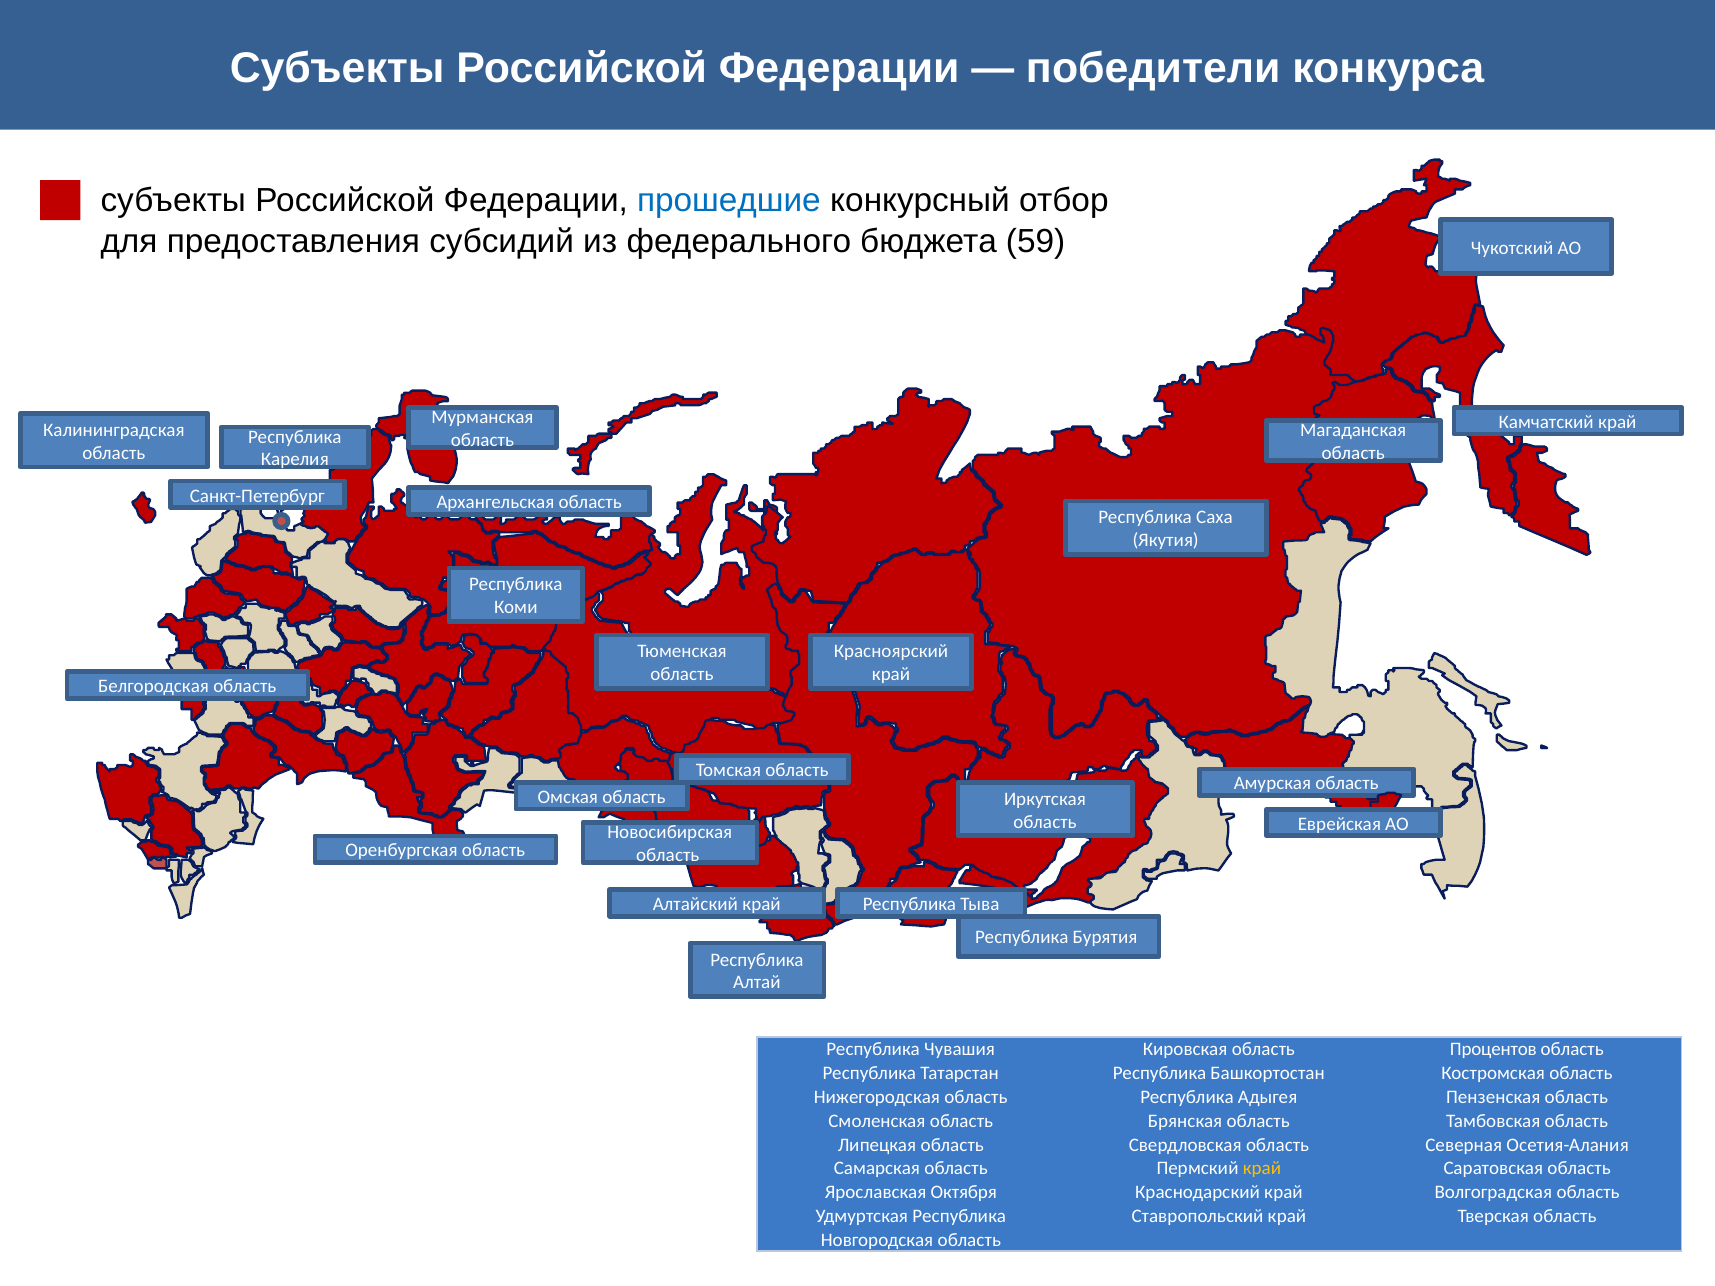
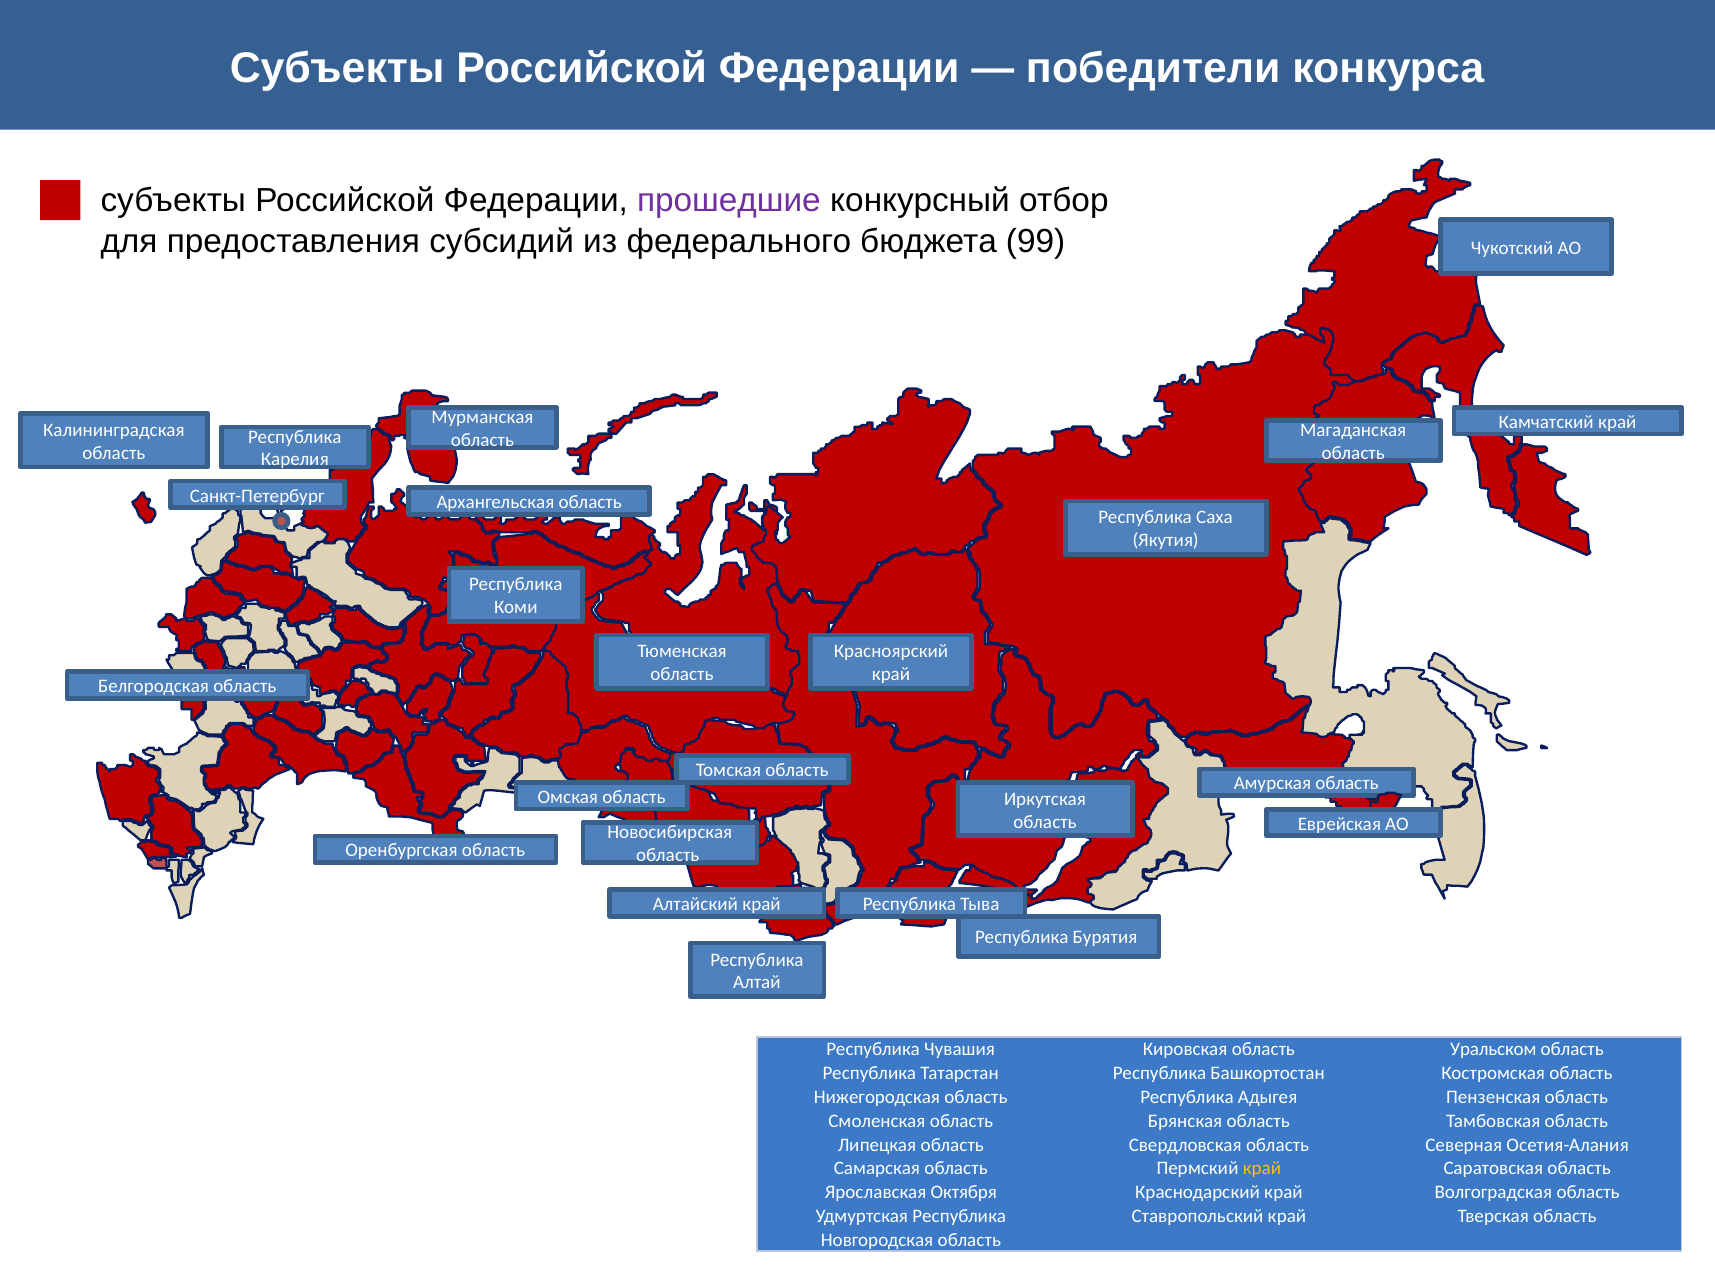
прошедшие colour: blue -> purple
59: 59 -> 99
Процентов: Процентов -> Уральском
